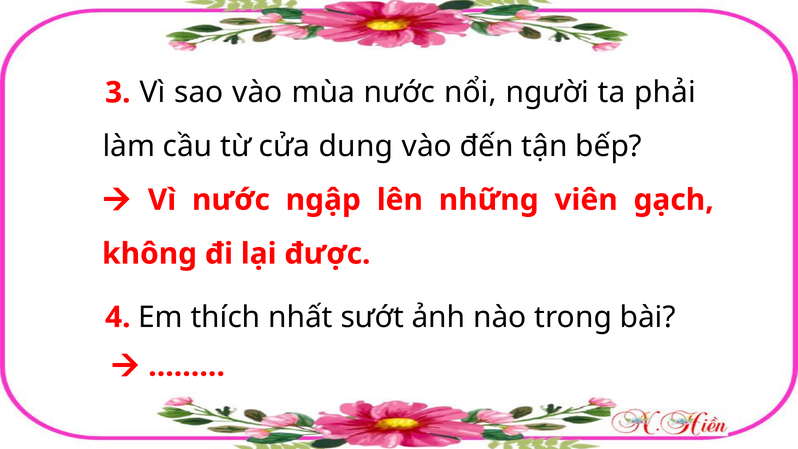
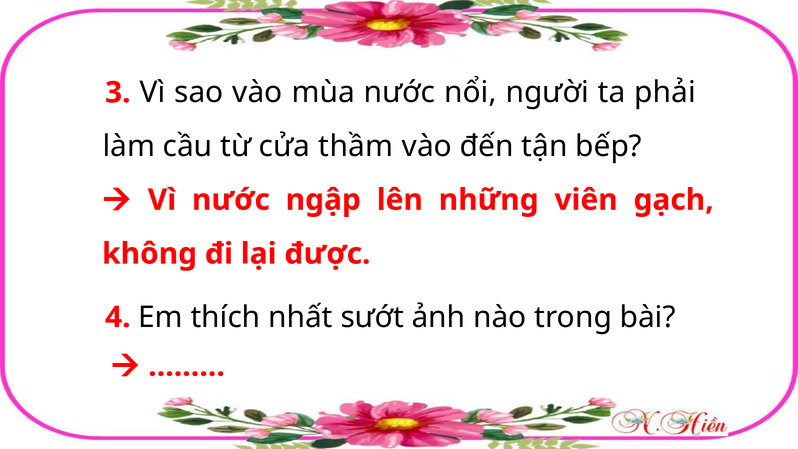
dung: dung -> thầm
